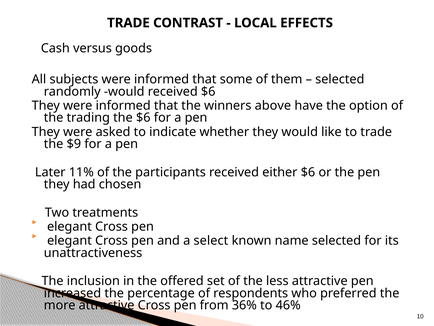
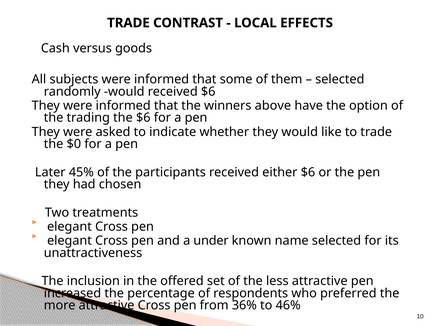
$9: $9 -> $0
11%: 11% -> 45%
select: select -> under
